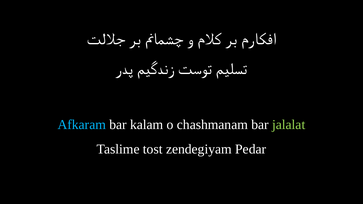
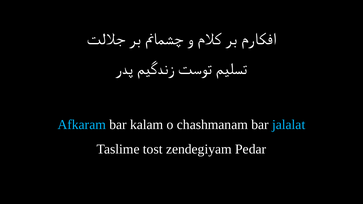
jalalat colour: light green -> light blue
